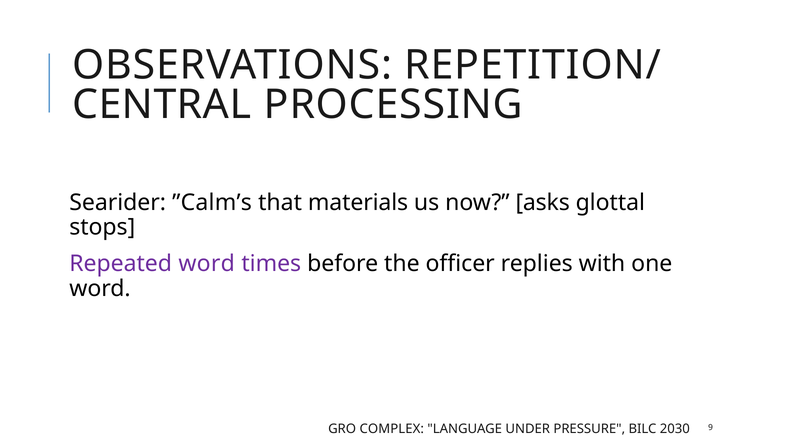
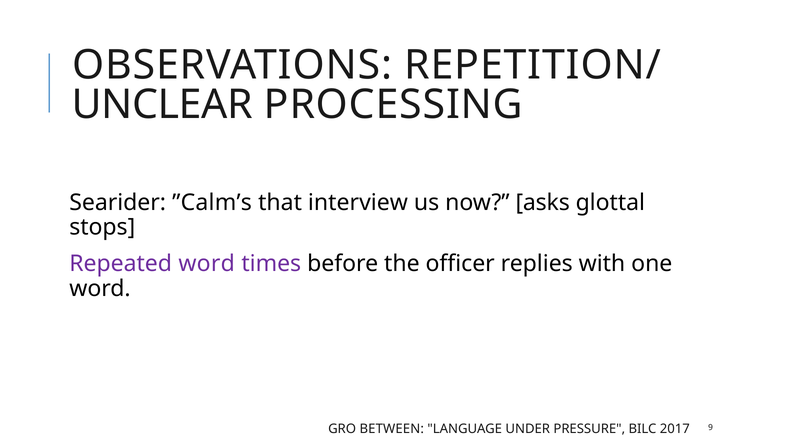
CENTRAL: CENTRAL -> UNCLEAR
materials: materials -> interview
COMPLEX: COMPLEX -> BETWEEN
2030: 2030 -> 2017
